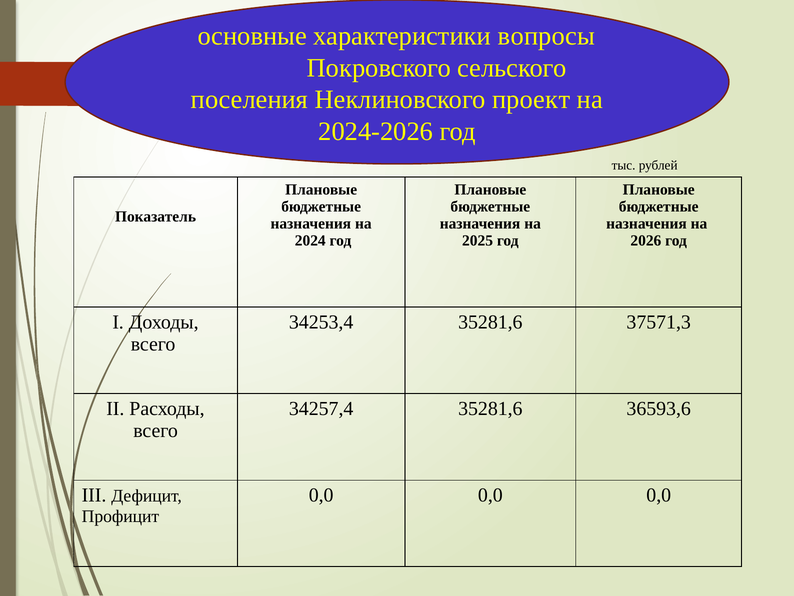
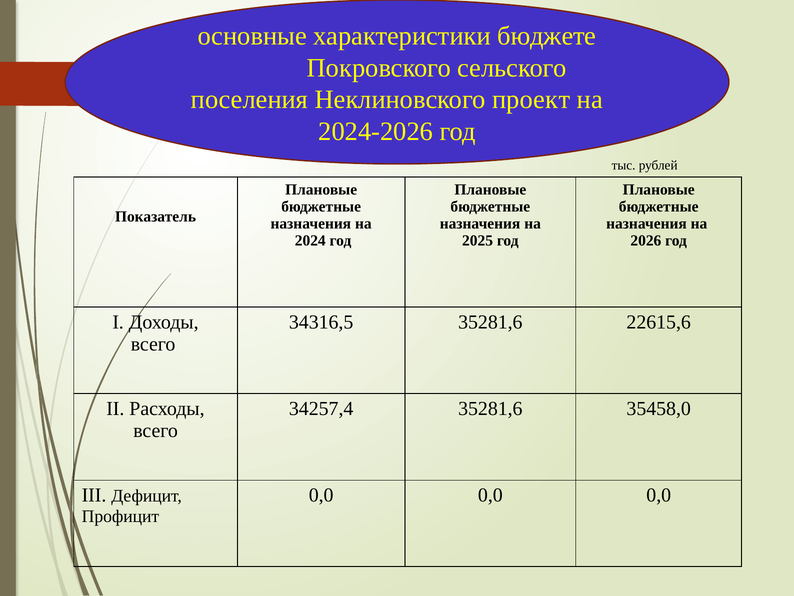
вопросы: вопросы -> бюджете
34253,4: 34253,4 -> 34316,5
37571,3: 37571,3 -> 22615,6
36593,6: 36593,6 -> 35458,0
